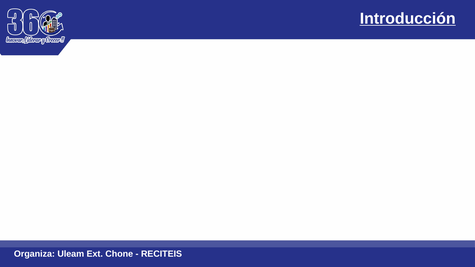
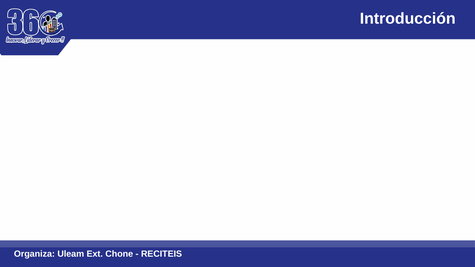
Introducción underline: present -> none
